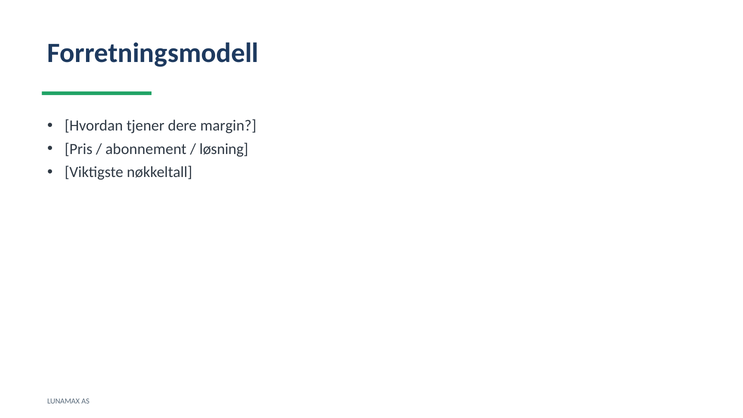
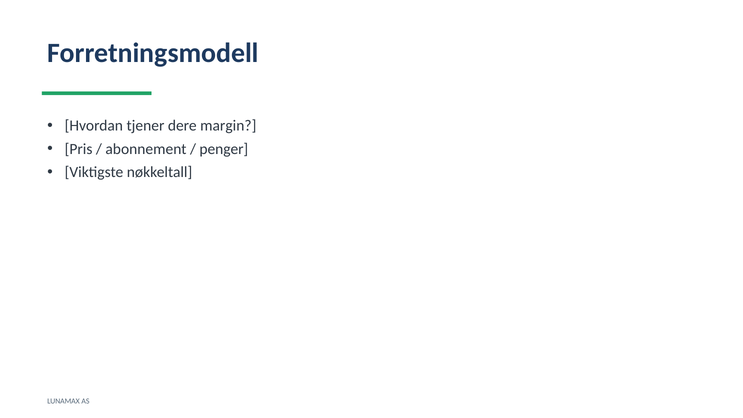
løsning: løsning -> penger
